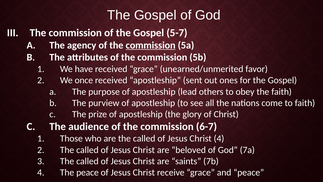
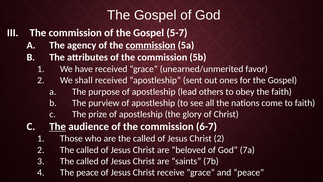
once: once -> shall
The at (58, 126) underline: none -> present
Christ 4: 4 -> 2
